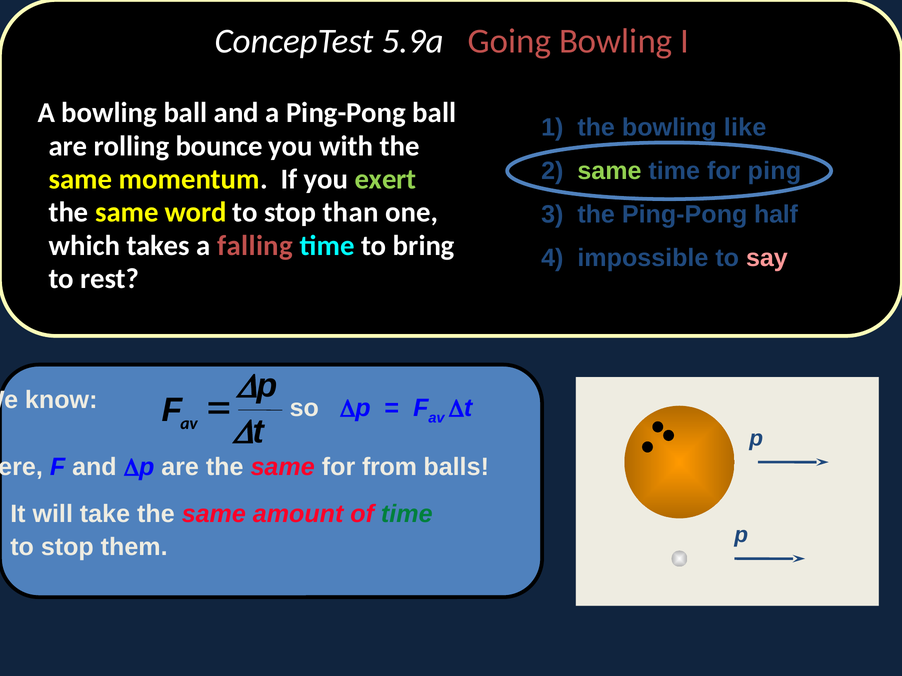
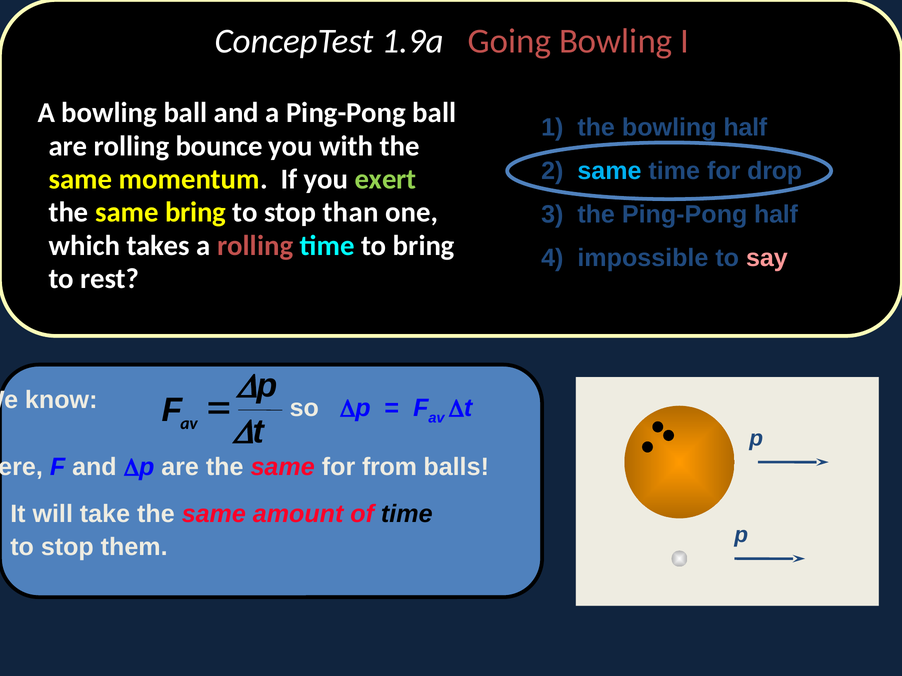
5.9a: 5.9a -> 1.9a
bowling like: like -> half
same at (609, 171) colour: light green -> light blue
ping: ping -> drop
same word: word -> bring
a falling: falling -> rolling
time at (407, 514) colour: green -> black
